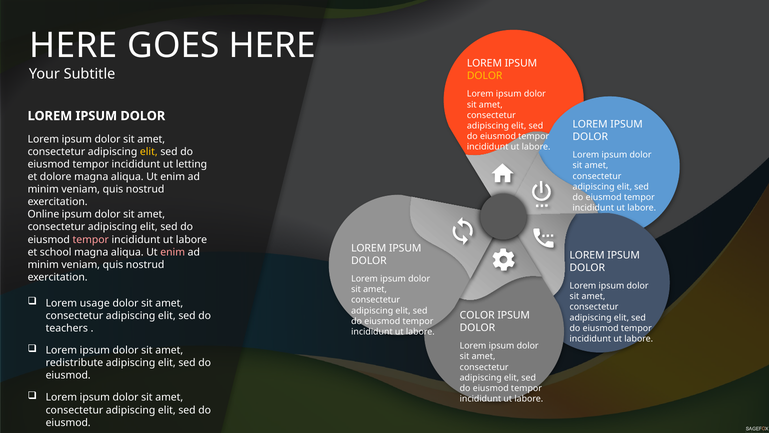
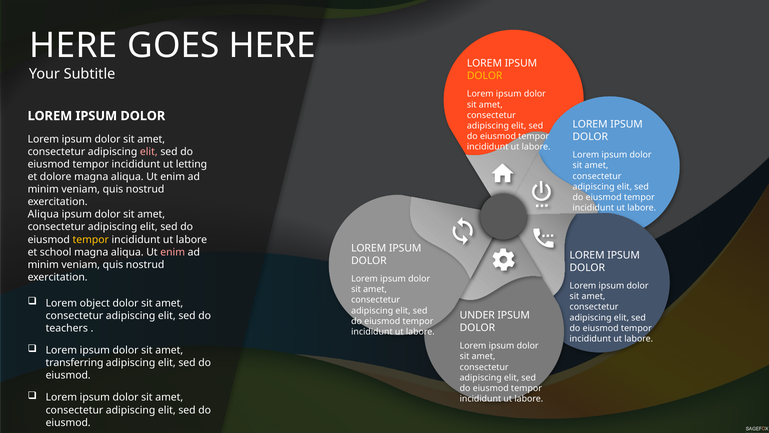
elit at (149, 152) colour: yellow -> pink
Online at (43, 214): Online -> Aliqua
tempor at (91, 239) colour: pink -> yellow
usage: usage -> object
COLOR: COLOR -> UNDER
redistribute: redistribute -> transferring
